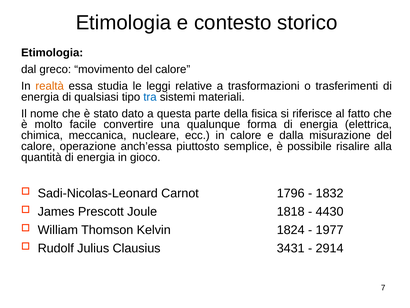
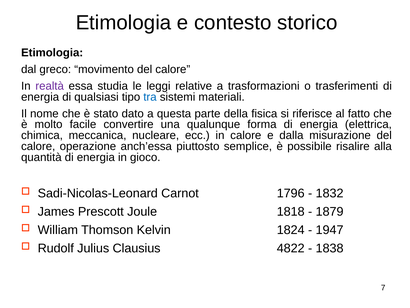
realtà colour: orange -> purple
4430: 4430 -> 1879
1977: 1977 -> 1947
3431: 3431 -> 4822
2914: 2914 -> 1838
